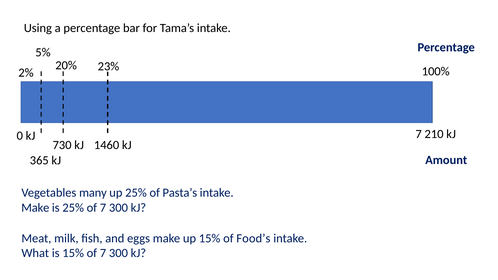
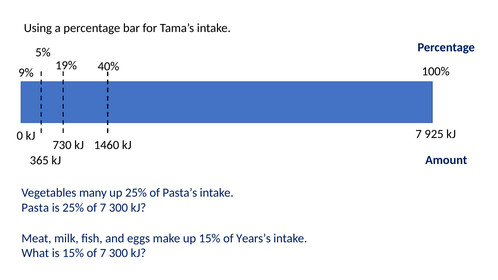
20%: 20% -> 19%
23%: 23% -> 40%
2%: 2% -> 9%
210: 210 -> 925
Make at (35, 208): Make -> Pasta
Food’s: Food’s -> Years’s
